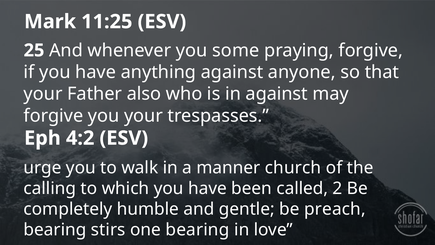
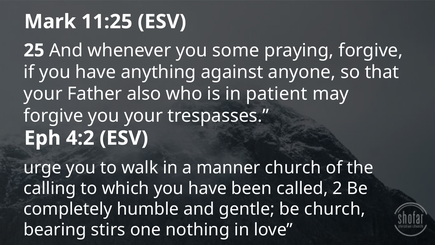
in against: against -> patient
be preach: preach -> church
one bearing: bearing -> nothing
